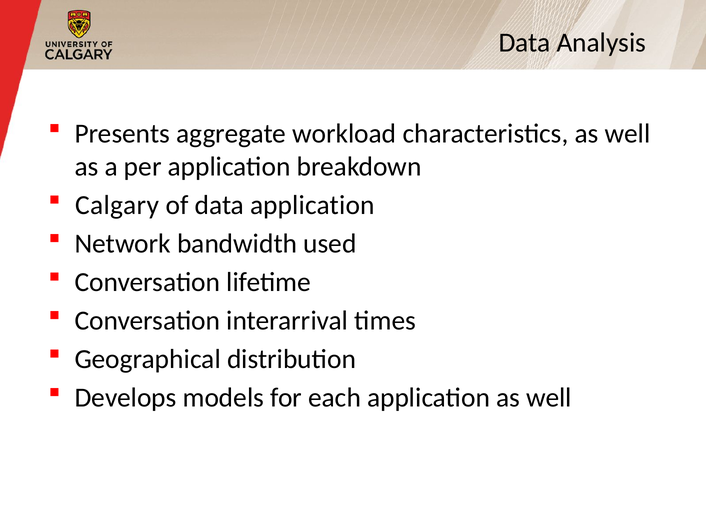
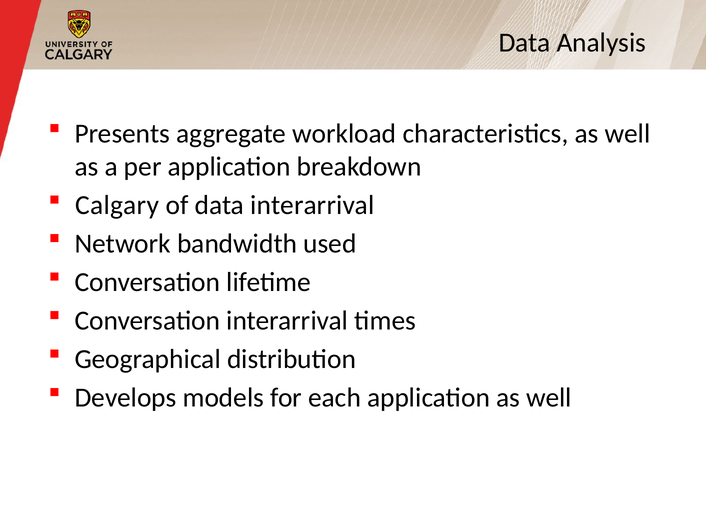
data application: application -> interarrival
